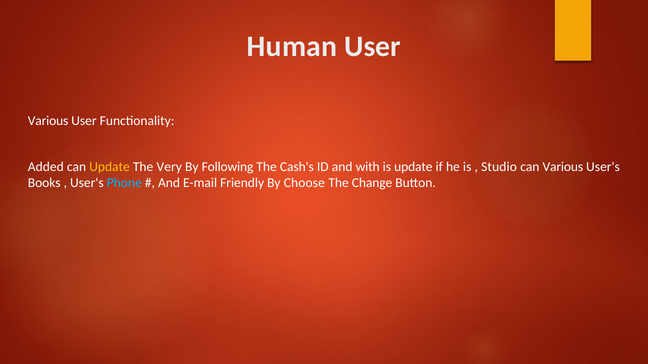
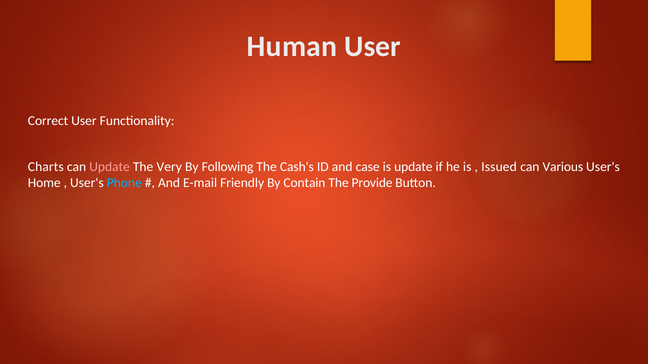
Various at (48, 121): Various -> Correct
Added: Added -> Charts
Update at (110, 167) colour: yellow -> pink
with: with -> case
Studio: Studio -> Issued
Books: Books -> Home
Choose: Choose -> Contain
Change: Change -> Provide
